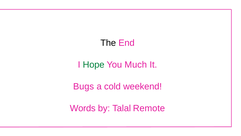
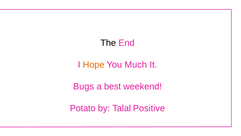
Hope colour: green -> orange
cold: cold -> best
Words: Words -> Potato
Remote: Remote -> Positive
